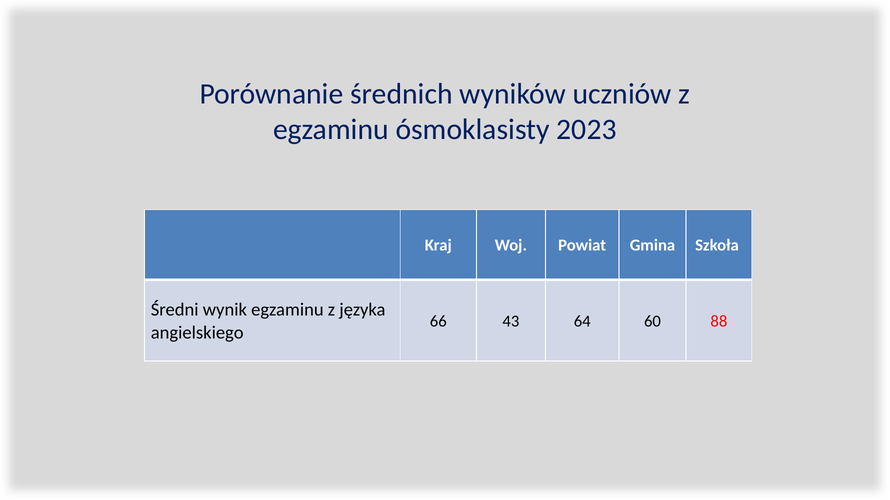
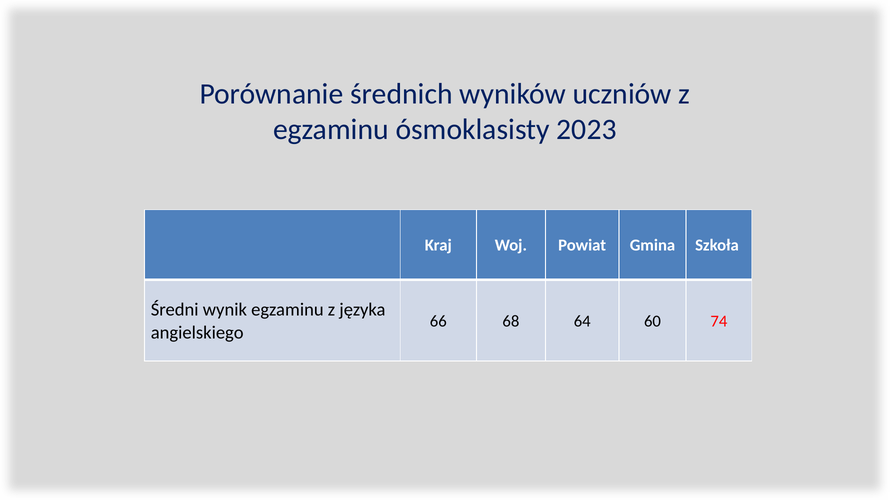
43: 43 -> 68
88: 88 -> 74
